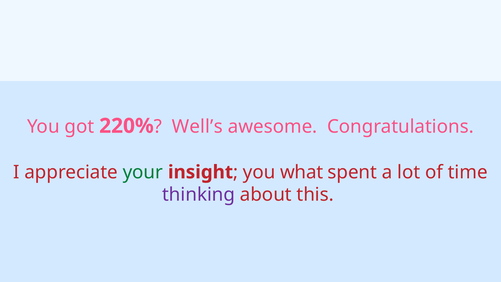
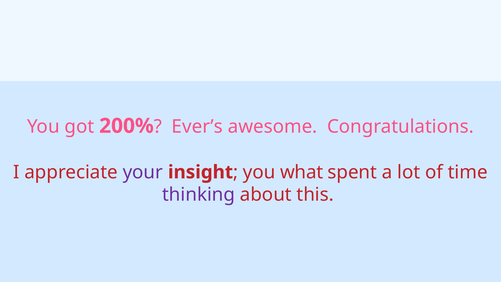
220%: 220% -> 200%
Well’s: Well’s -> Ever’s
your colour: green -> purple
